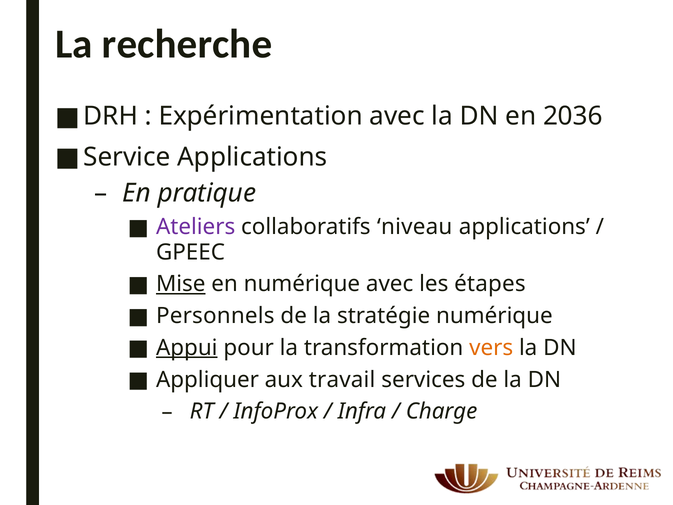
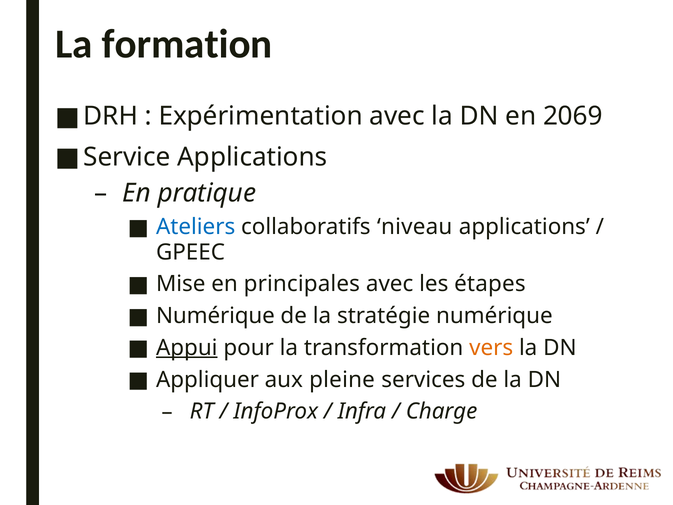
recherche: recherche -> formation
2036: 2036 -> 2069
Ateliers colour: purple -> blue
Mise underline: present -> none
en numérique: numérique -> principales
Personnels at (215, 316): Personnels -> Numérique
travail: travail -> pleine
